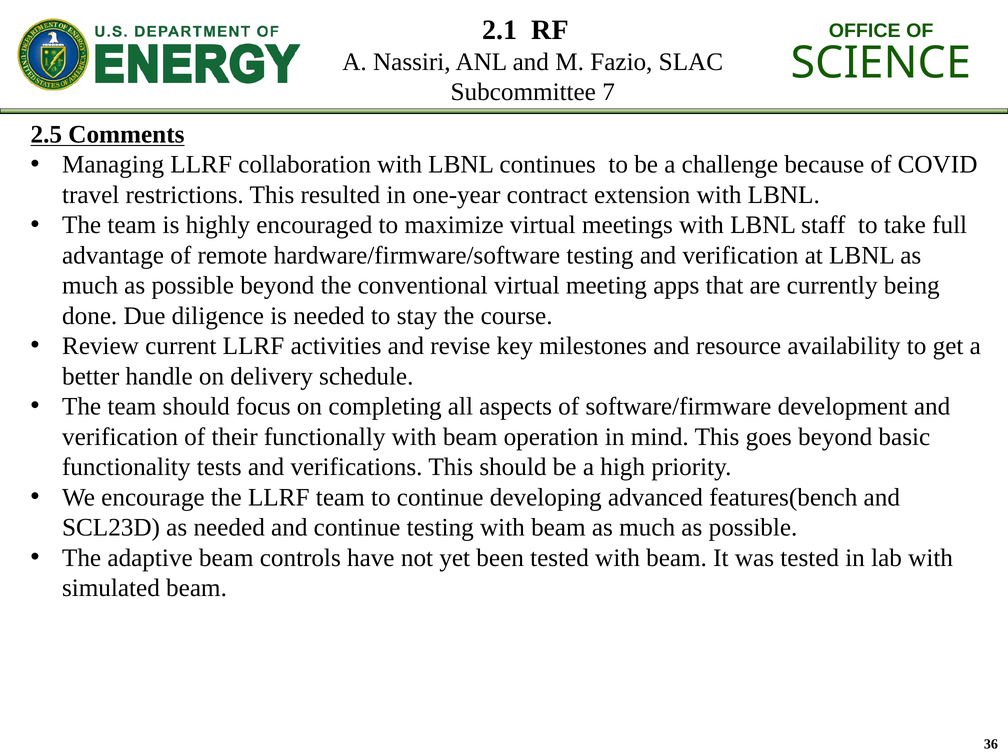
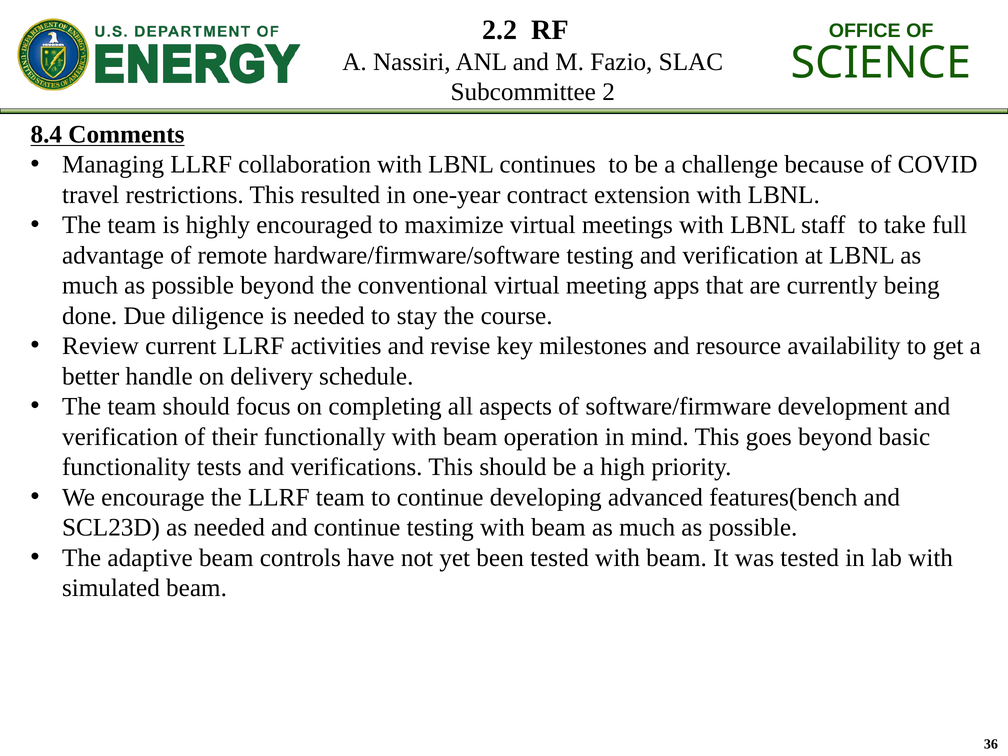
2.1: 2.1 -> 2.2
7: 7 -> 2
2.5: 2.5 -> 8.4
